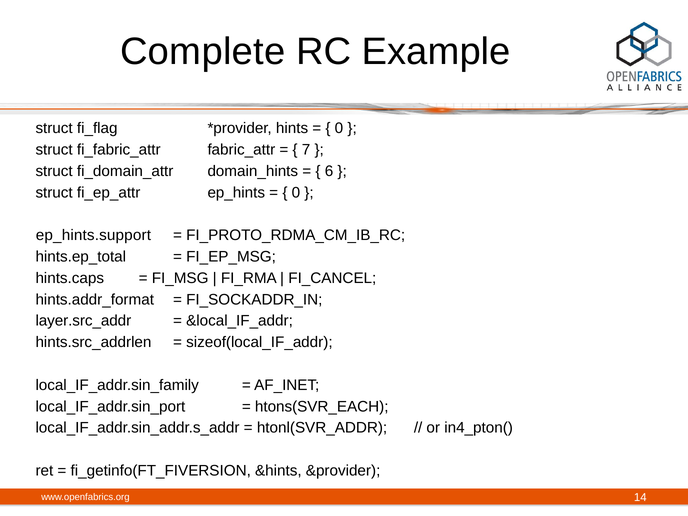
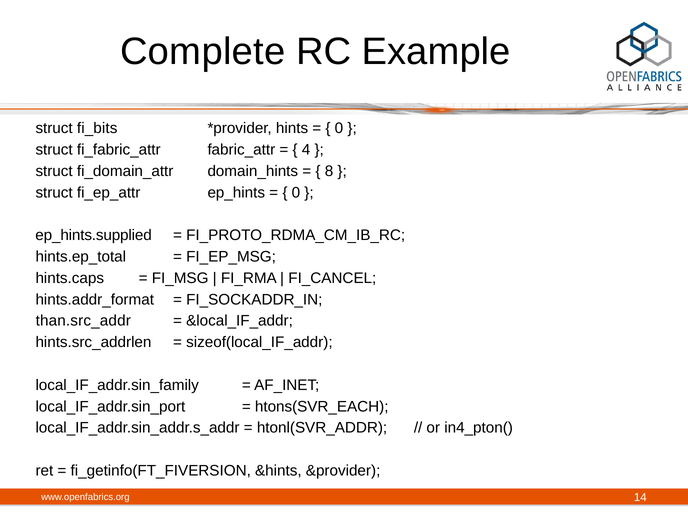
fi_flag: fi_flag -> fi_bits
7: 7 -> 4
6: 6 -> 8
ep_hints.support: ep_hints.support -> ep_hints.supplied
layer.src_addr: layer.src_addr -> than.src_addr
